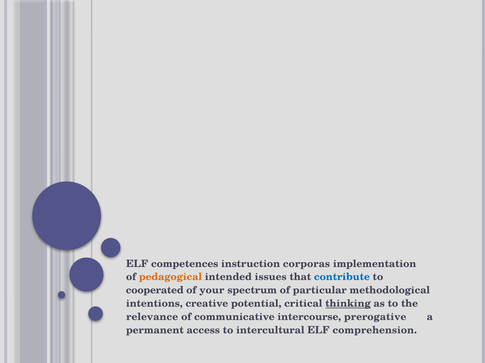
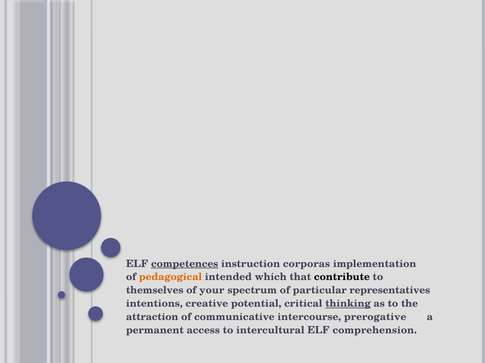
competences underline: none -> present
issues: issues -> which
contribute colour: blue -> black
cooperated: cooperated -> themselves
methodological: methodological -> representatives
relevance: relevance -> attraction
